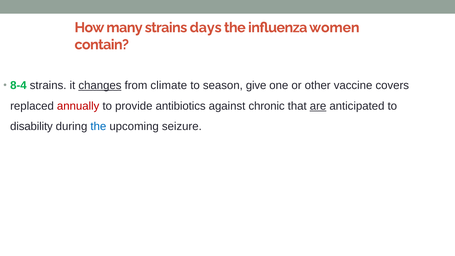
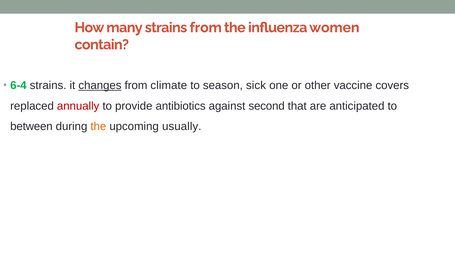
strains days: days -> from
8-4: 8-4 -> 6-4
give: give -> sick
chronic: chronic -> second
are underline: present -> none
disability: disability -> between
the at (98, 126) colour: blue -> orange
seizure: seizure -> usually
